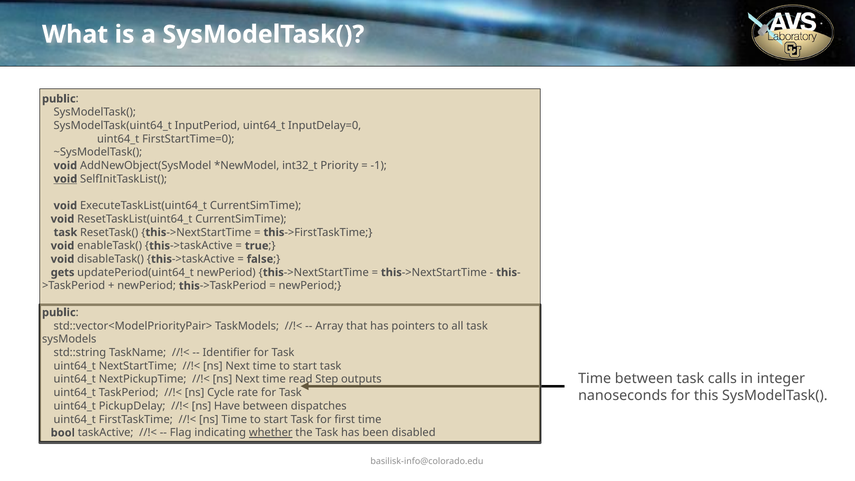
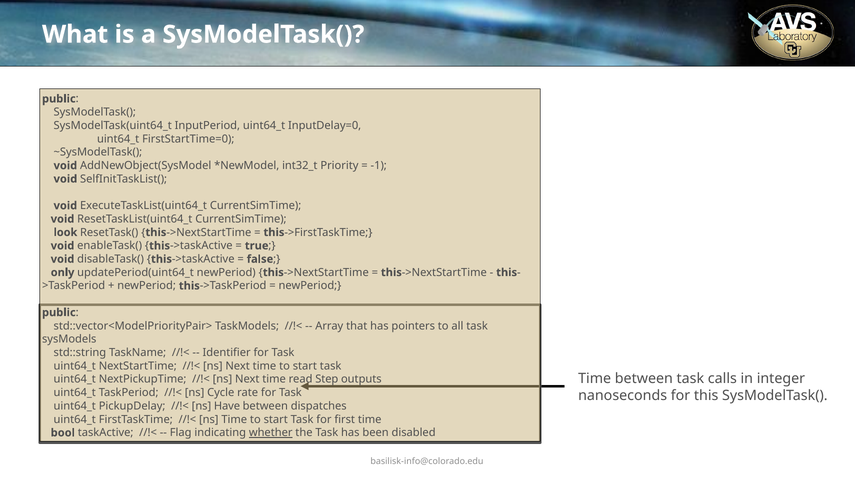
void at (65, 179) underline: present -> none
task at (65, 232): task -> look
gets: gets -> only
